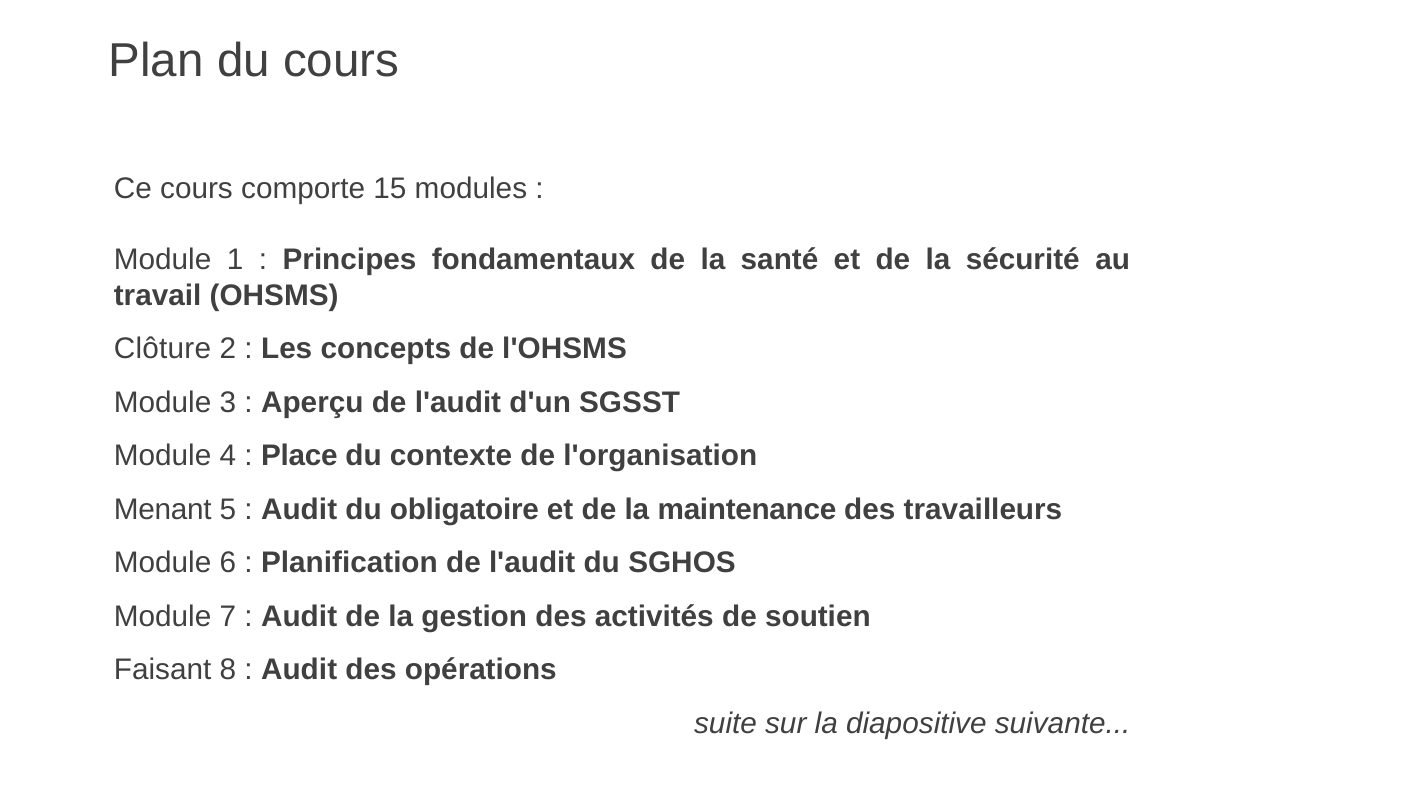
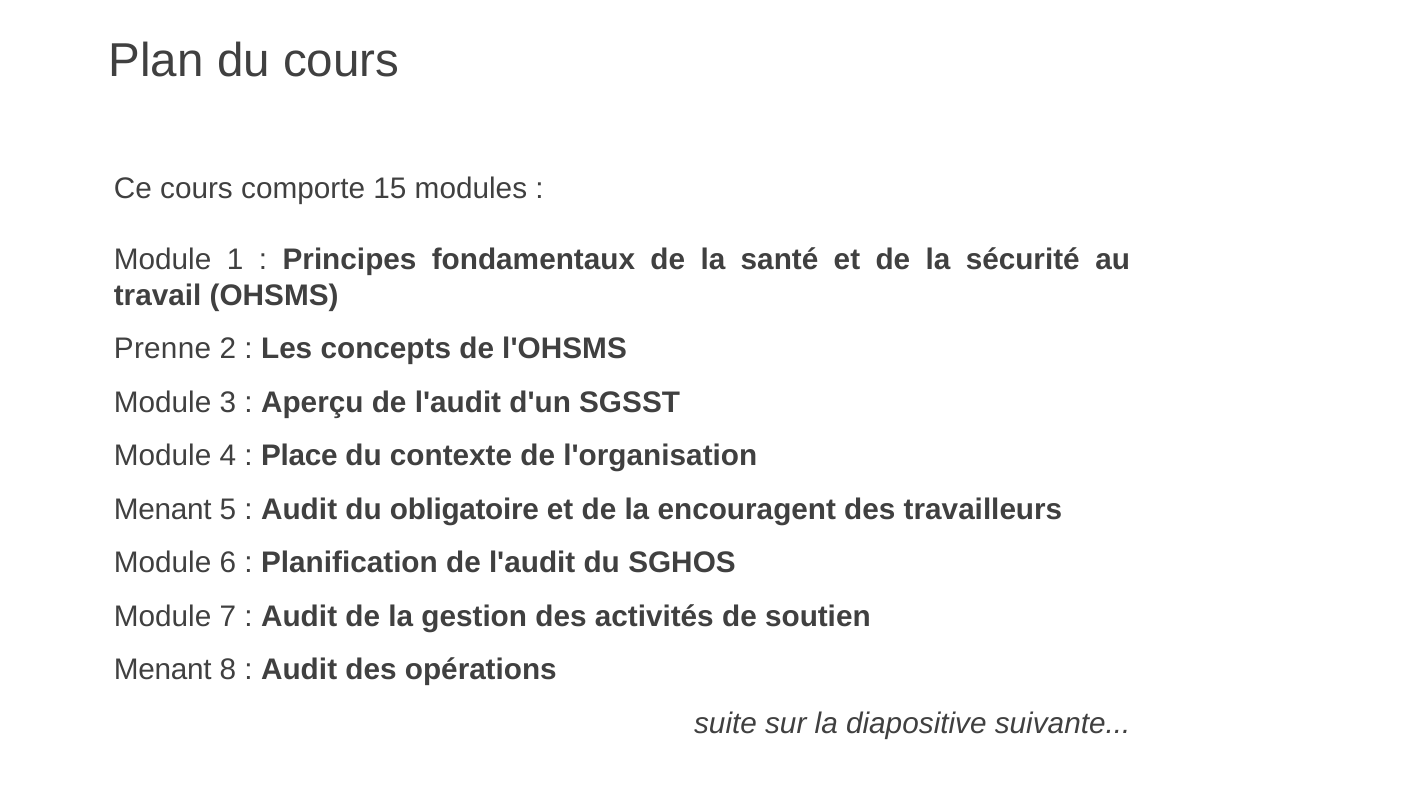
Clôture: Clôture -> Prenne
maintenance: maintenance -> encouragent
Faisant at (163, 670): Faisant -> Menant
